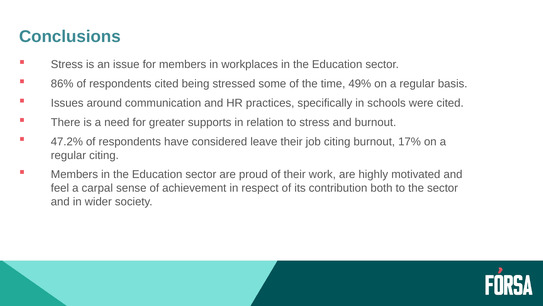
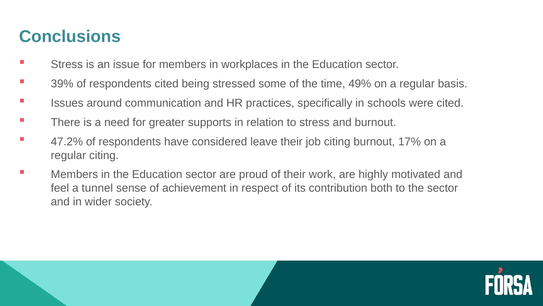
86%: 86% -> 39%
carpal: carpal -> tunnel
